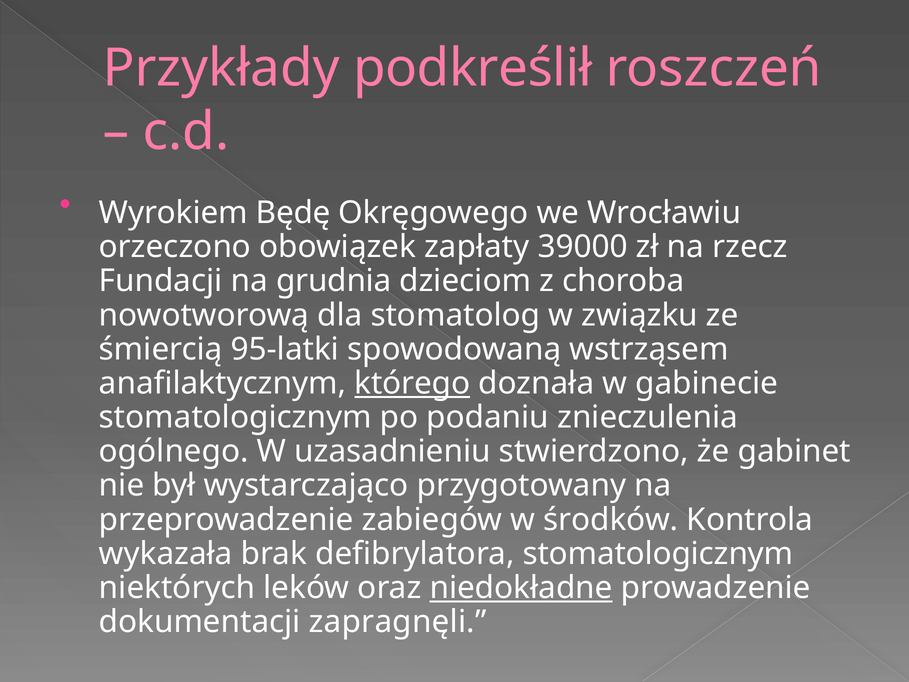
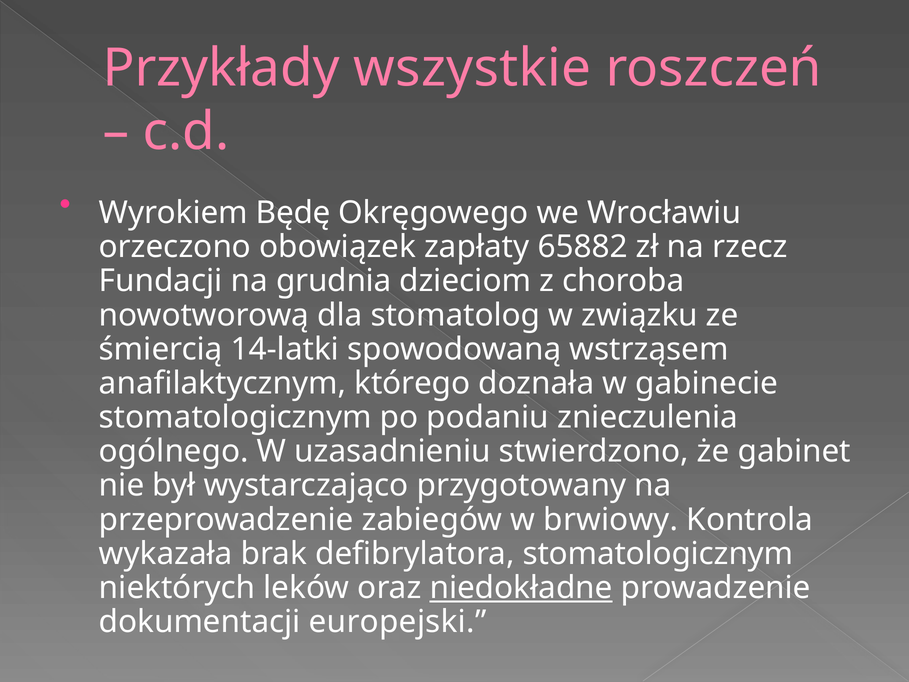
podkreślił: podkreślił -> wszystkie
39000: 39000 -> 65882
95-latki: 95-latki -> 14-latki
którego underline: present -> none
środków: środków -> brwiowy
zapragnęli: zapragnęli -> europejski
